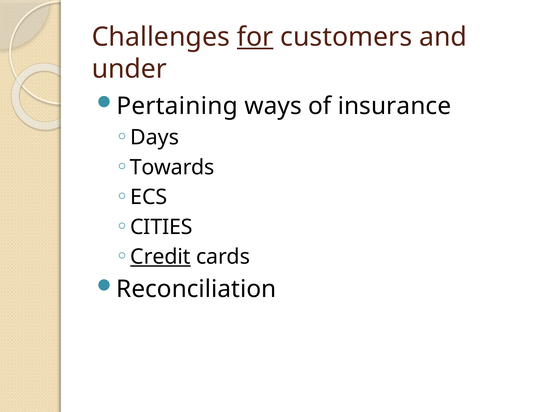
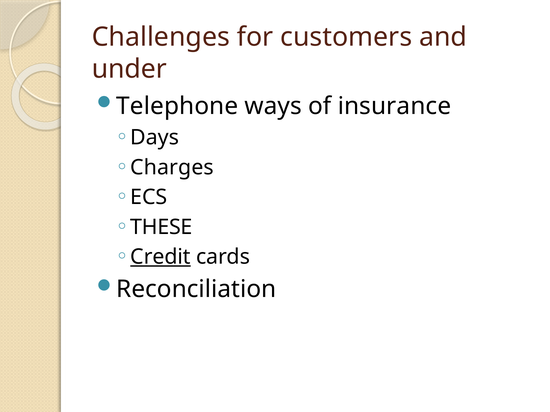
for underline: present -> none
Pertaining: Pertaining -> Telephone
Towards: Towards -> Charges
CITIES: CITIES -> THESE
